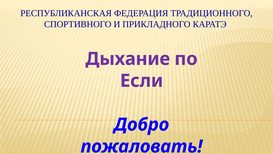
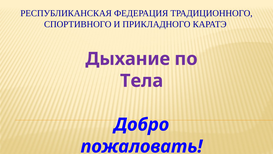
Если: Если -> Тела
